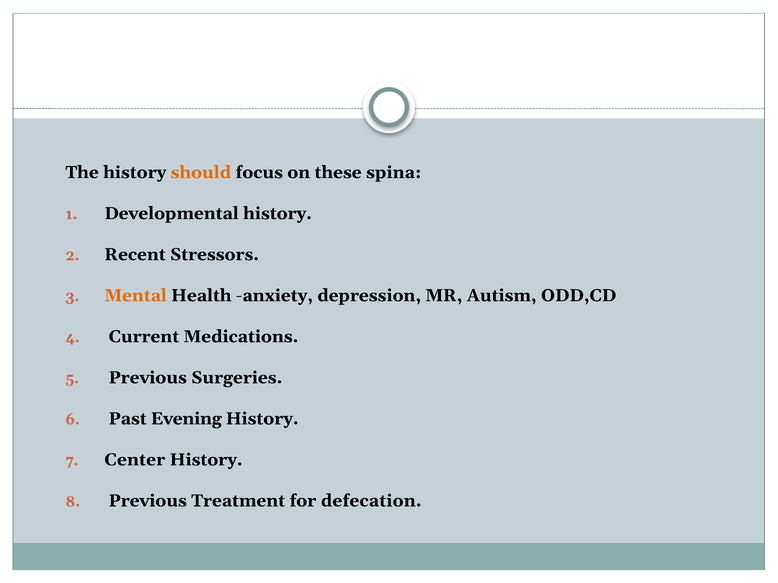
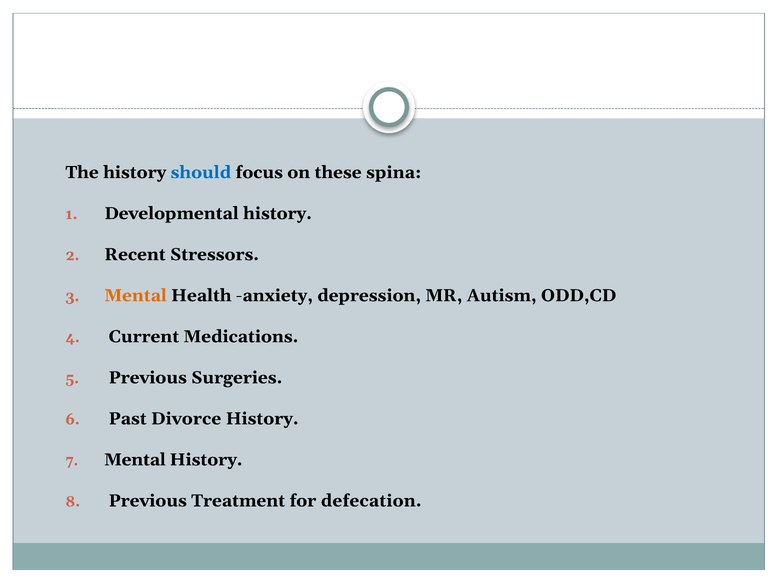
should colour: orange -> blue
Evening: Evening -> Divorce
Center at (135, 460): Center -> Mental
